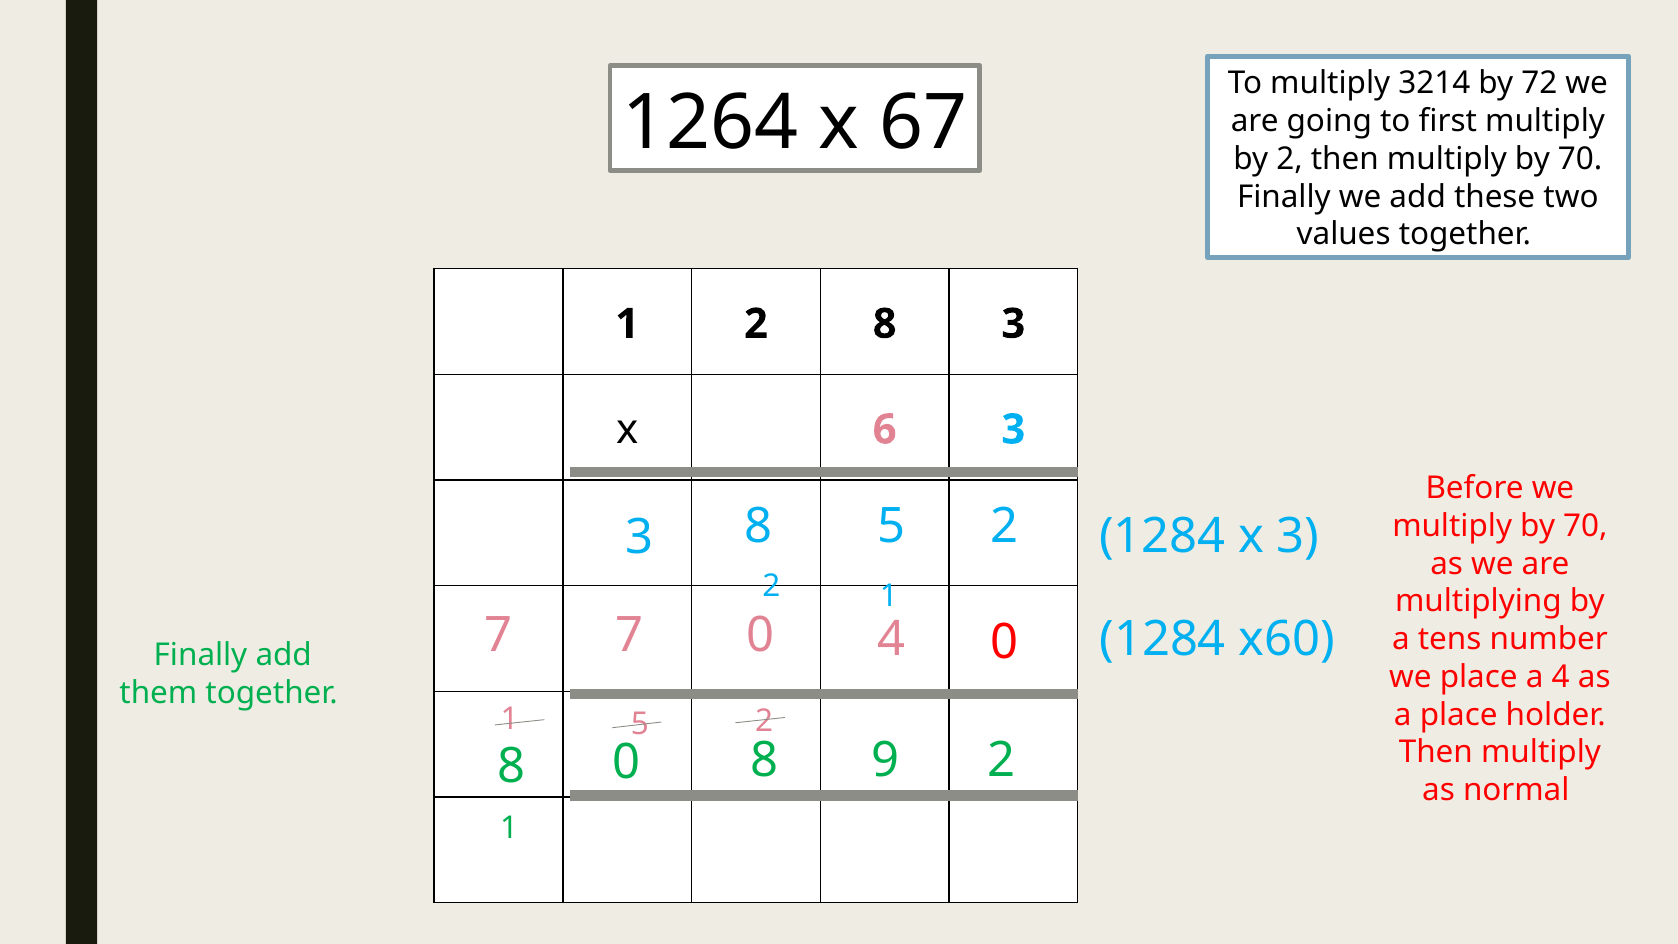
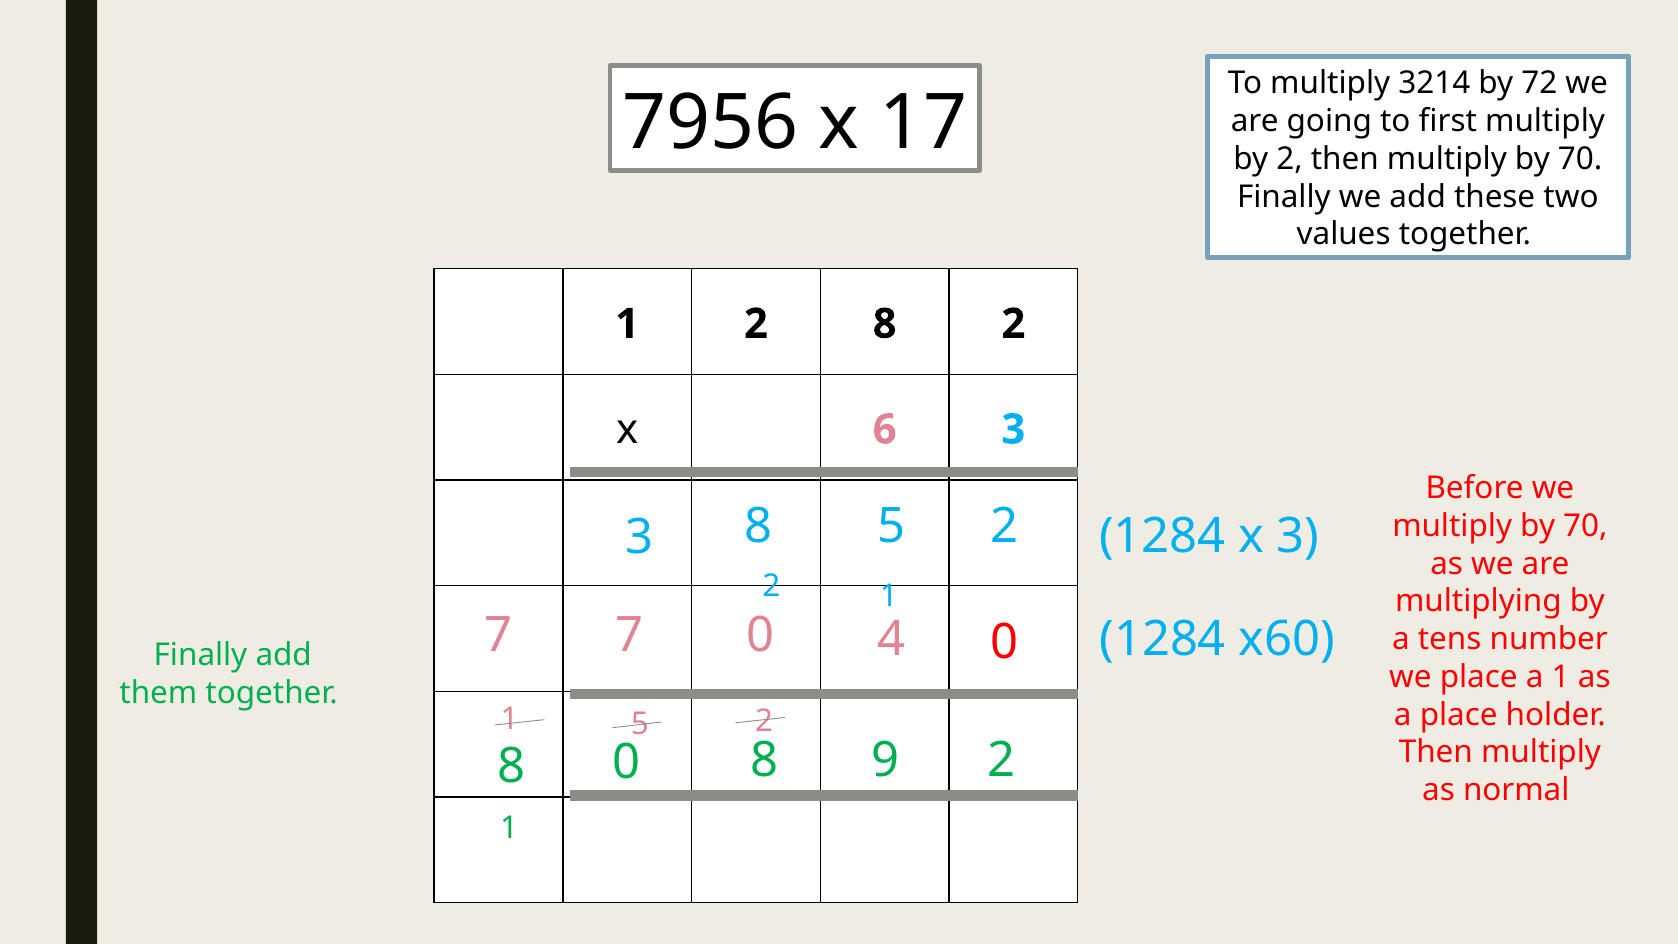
1264: 1264 -> 7956
67: 67 -> 17
2 8 3: 3 -> 2
a 4: 4 -> 1
